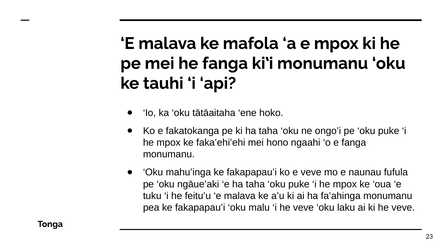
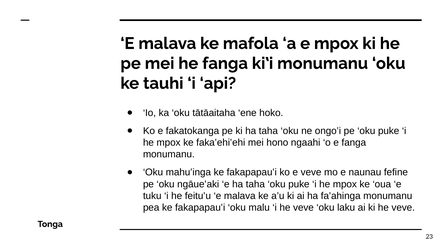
fufula: fufula -> fefine
